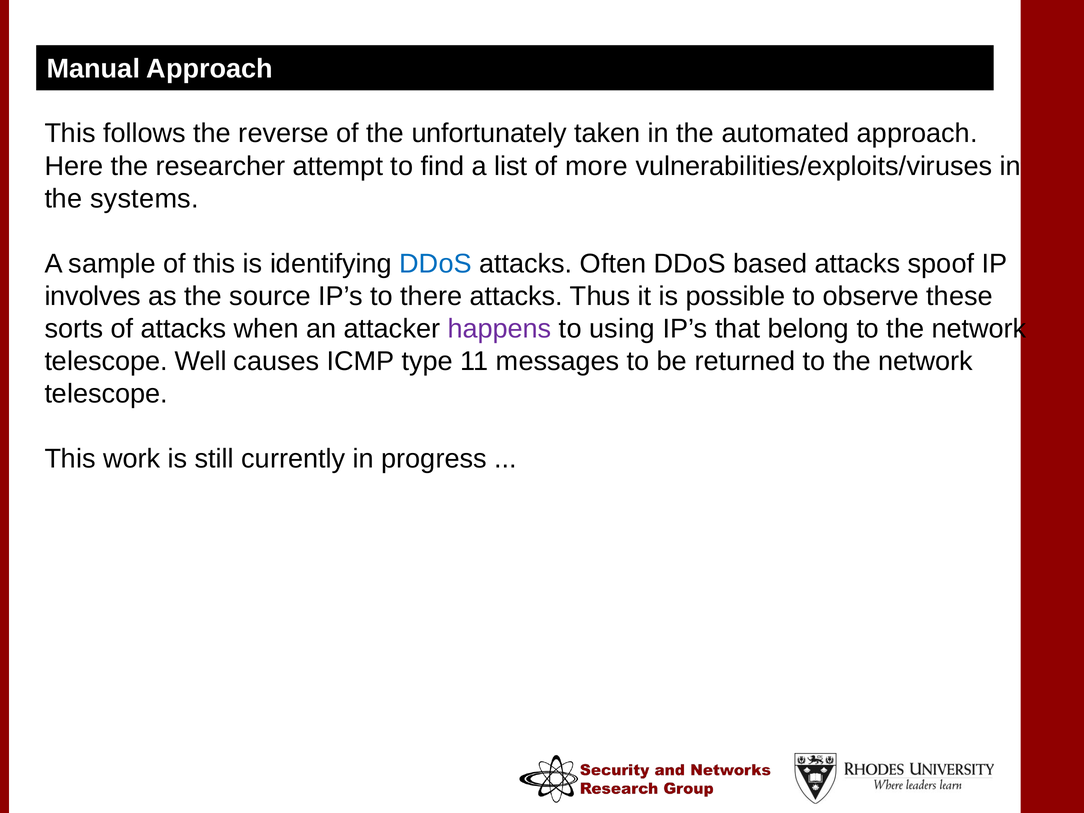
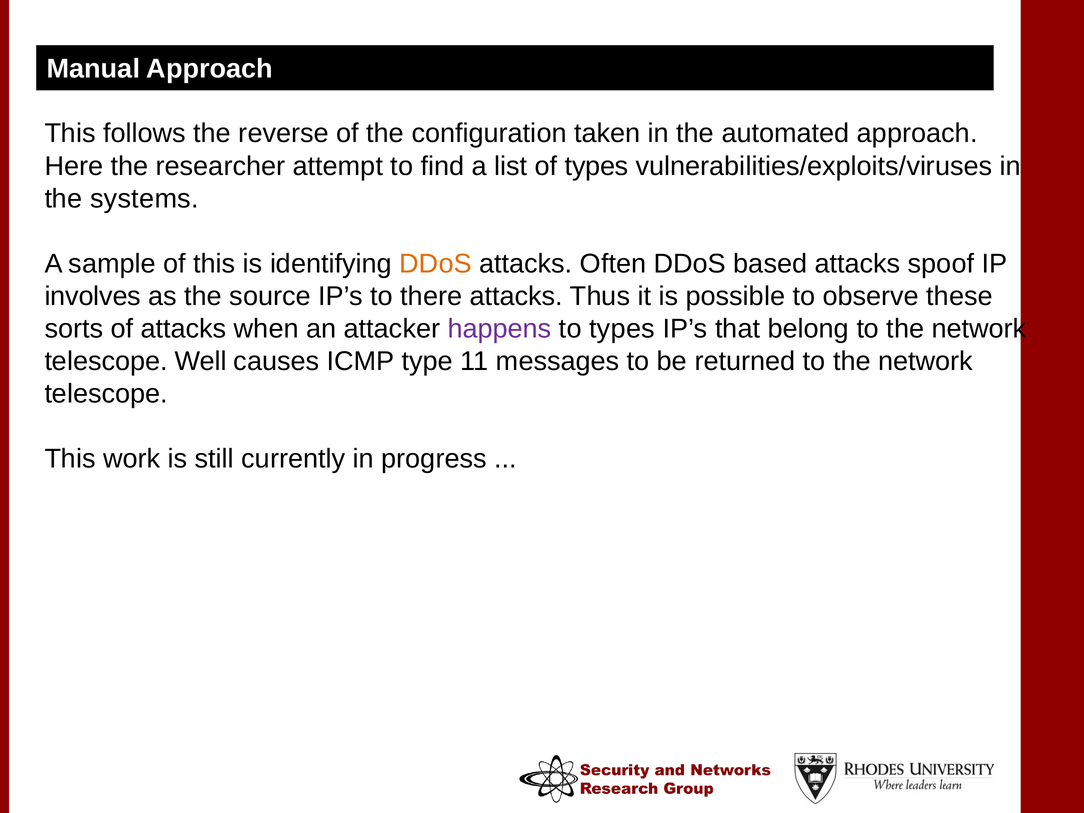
unfortunately: unfortunately -> configuration
of more: more -> types
DDoS at (436, 264) colour: blue -> orange
to using: using -> types
